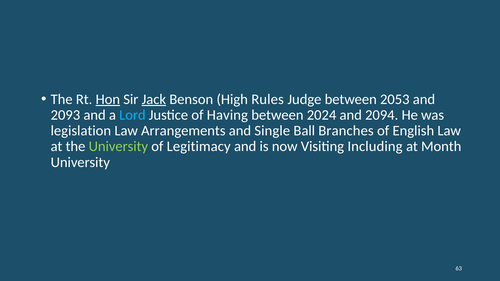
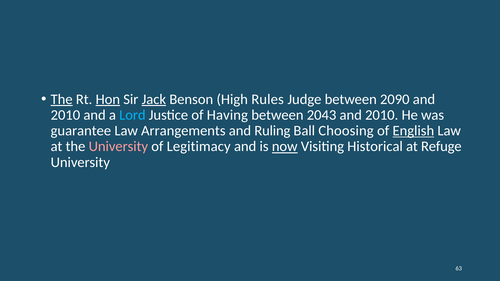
The at (62, 99) underline: none -> present
2053: 2053 -> 2090
2093 at (65, 115): 2093 -> 2010
2024: 2024 -> 2043
2094 at (382, 115): 2094 -> 2010
legislation: legislation -> guarantee
Single: Single -> Ruling
Branches: Branches -> Choosing
English underline: none -> present
University at (118, 147) colour: light green -> pink
now underline: none -> present
Including: Including -> Historical
Month: Month -> Refuge
